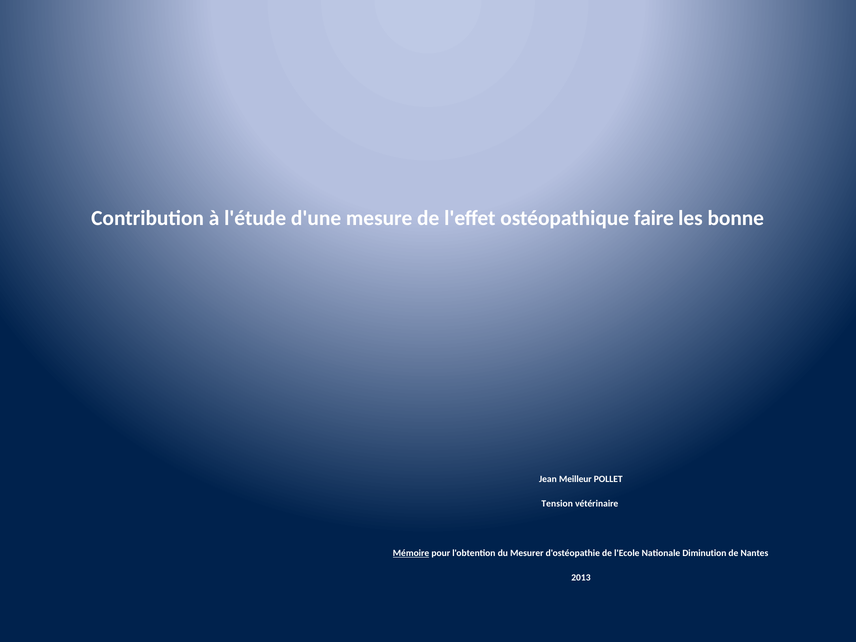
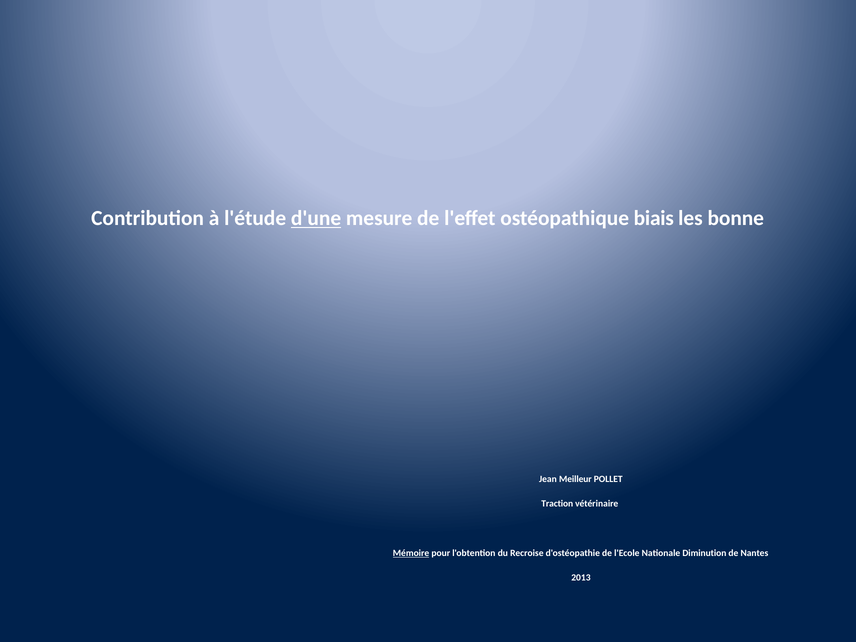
d'une underline: none -> present
faire: faire -> biais
Tension: Tension -> Traction
Mesurer: Mesurer -> Recroise
